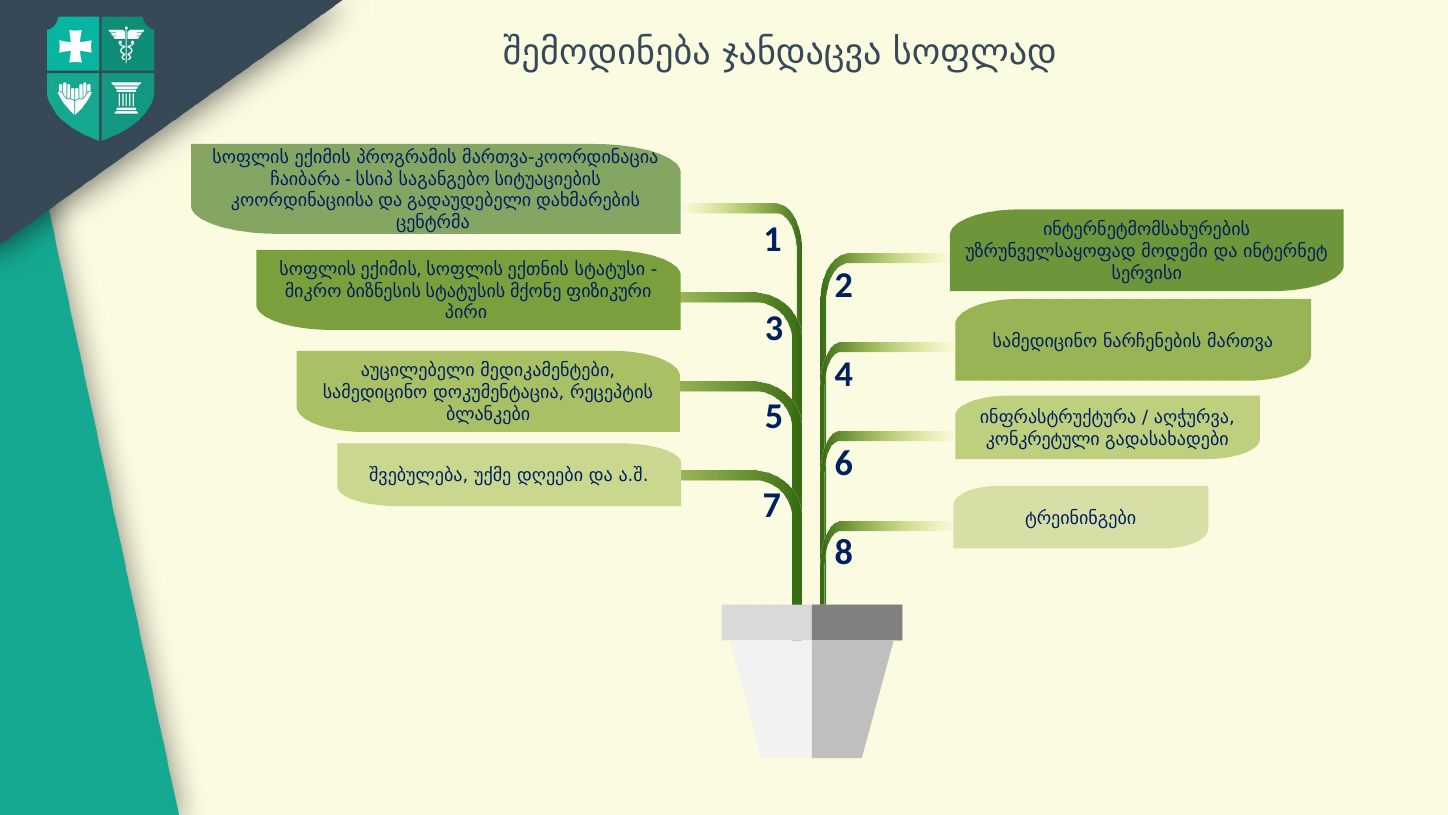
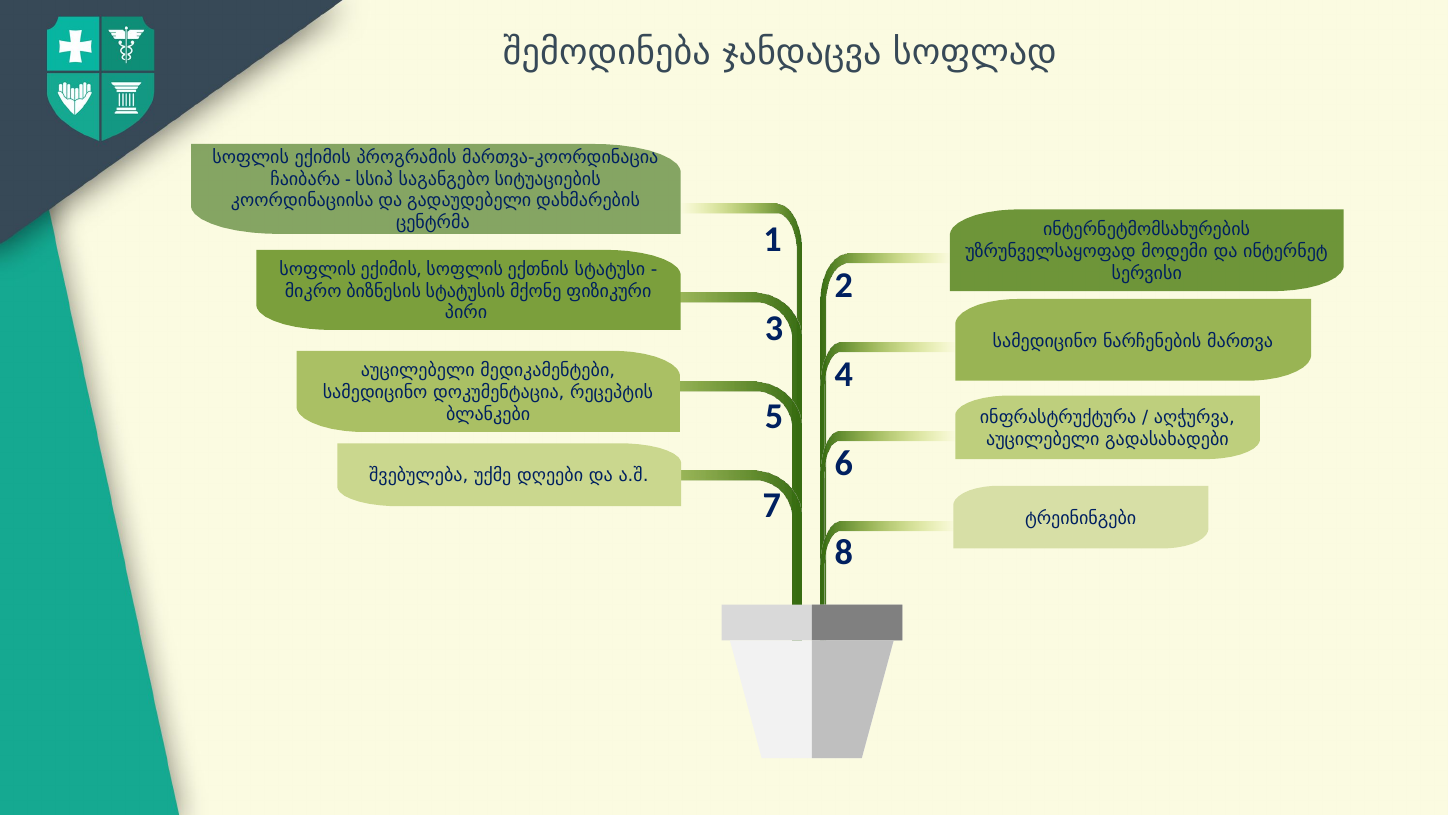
კონკრეტული at (1043, 439): კონკრეტული -> აუცილებელი
